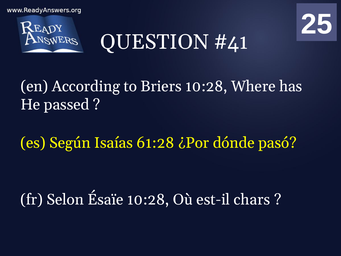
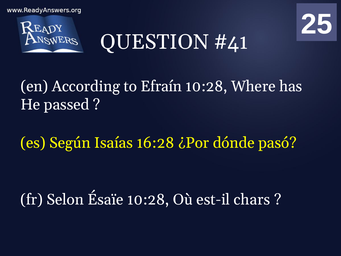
Briers: Briers -> Efraín
61:28: 61:28 -> 16:28
